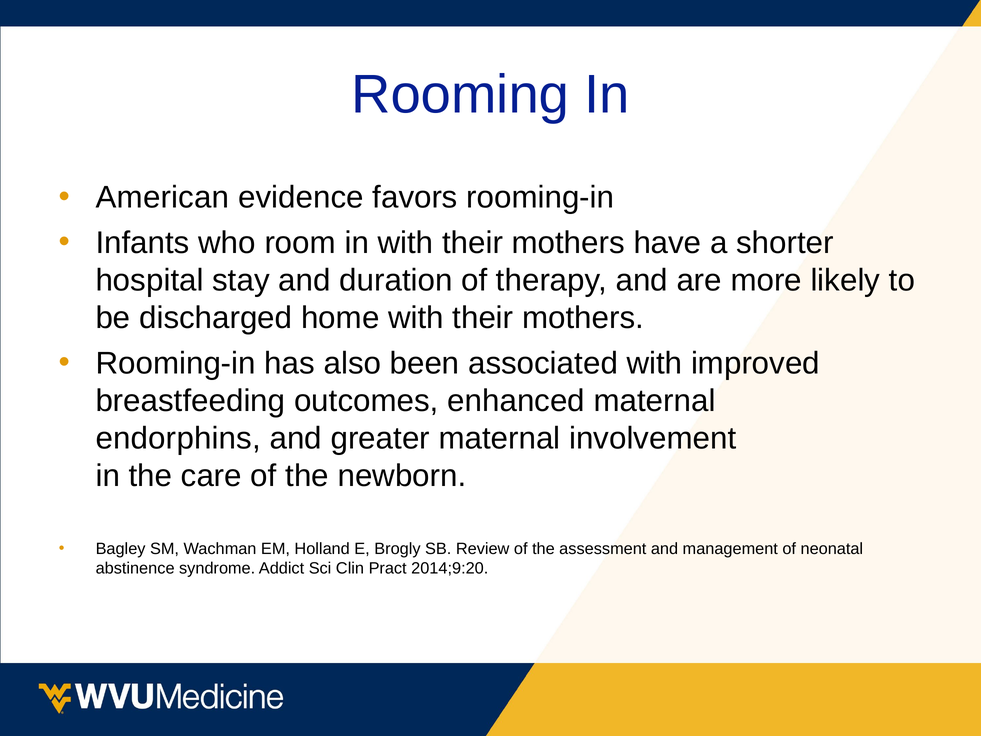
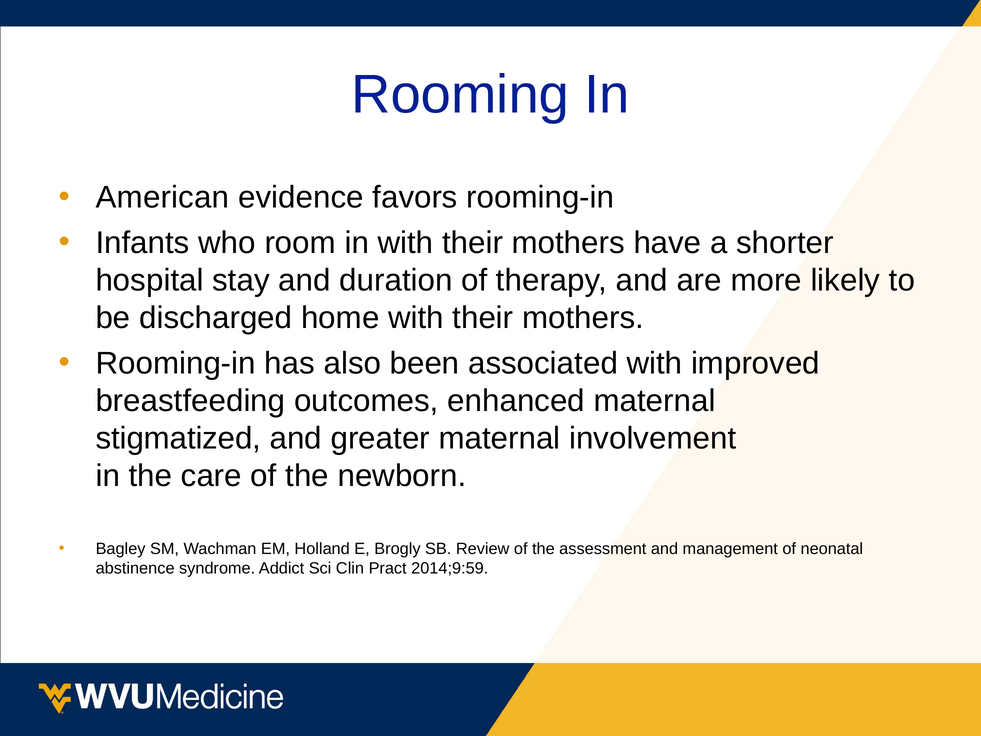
endorphins: endorphins -> stigmatized
2014;9:20: 2014;9:20 -> 2014;9:59
